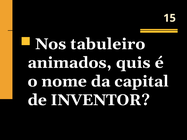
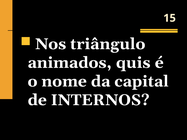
tabuleiro: tabuleiro -> triângulo
INVENTOR: INVENTOR -> INTERNOS
